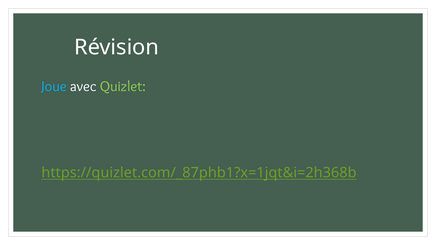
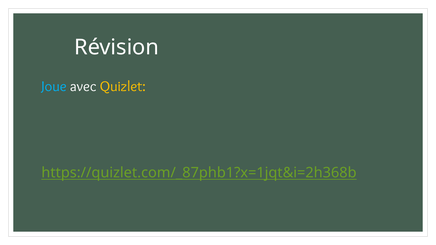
Quizlet colour: light green -> yellow
